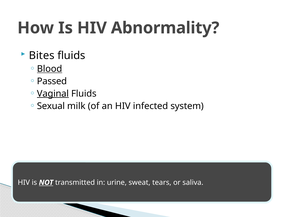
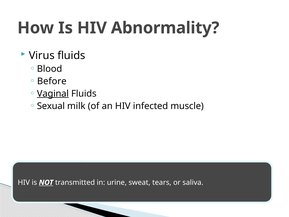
Bites: Bites -> Virus
Blood underline: present -> none
Passed: Passed -> Before
system: system -> muscle
